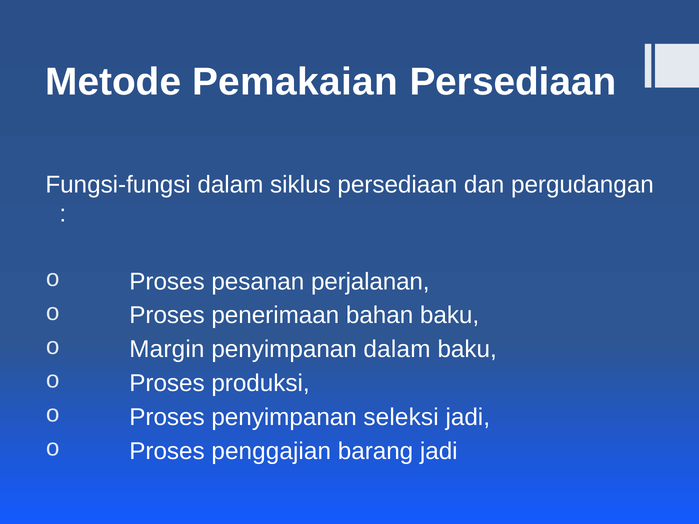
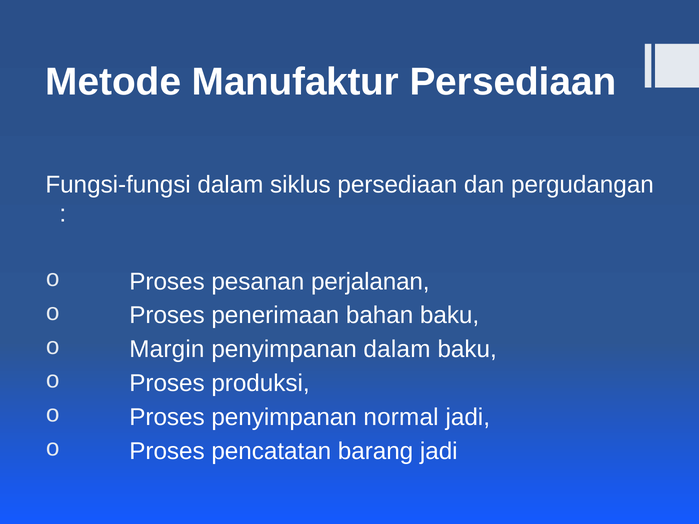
Pemakaian: Pemakaian -> Manufaktur
seleksi: seleksi -> normal
penggajian: penggajian -> pencatatan
